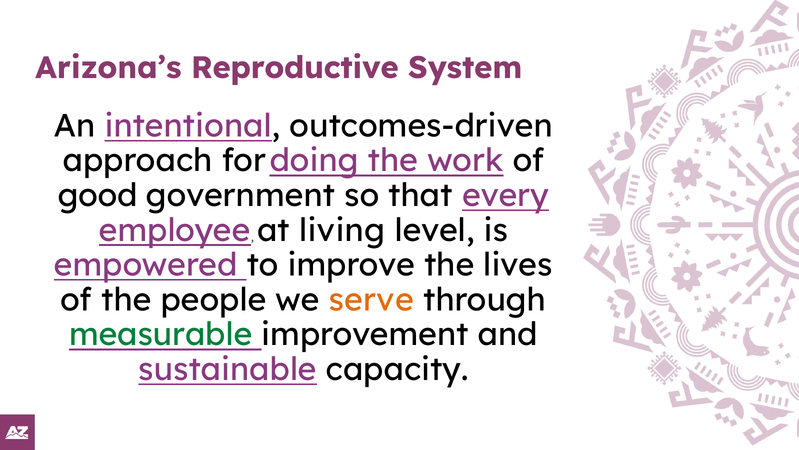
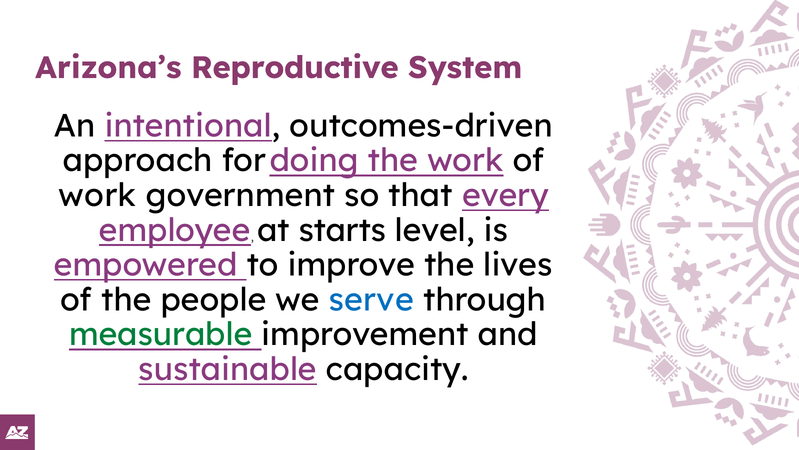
good at (98, 195): good -> work
living: living -> starts
serve colour: orange -> blue
